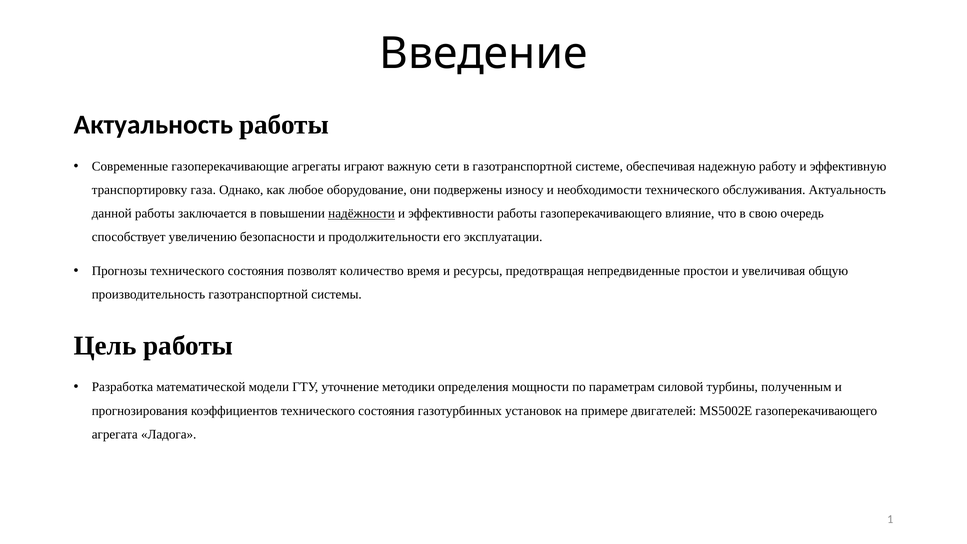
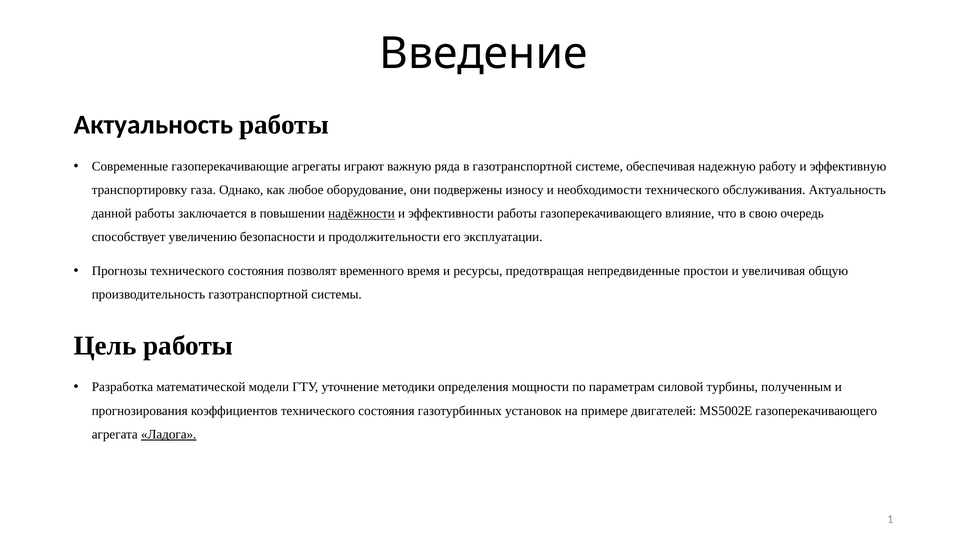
сети: сети -> ряда
количество: количество -> временного
Ладога underline: none -> present
